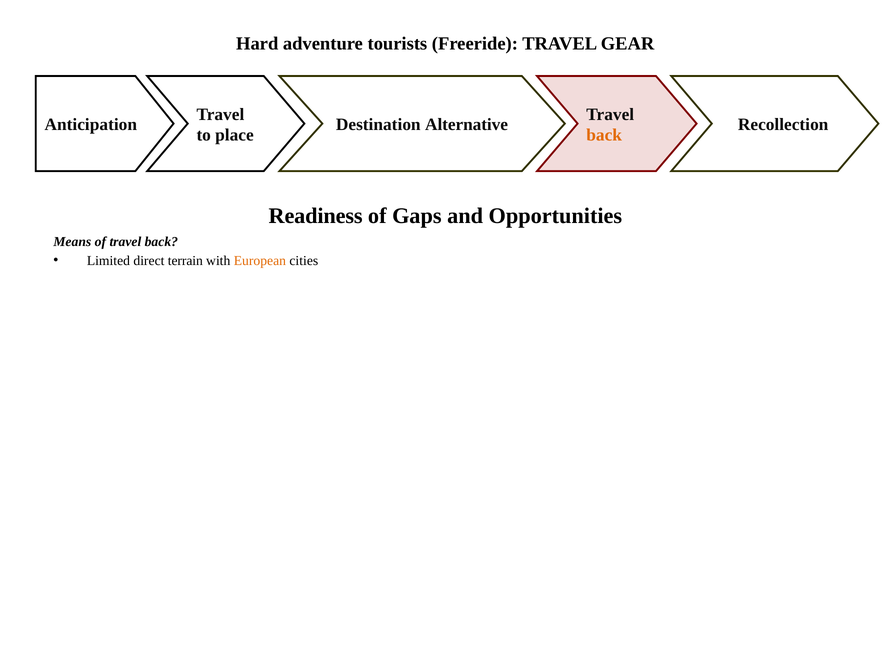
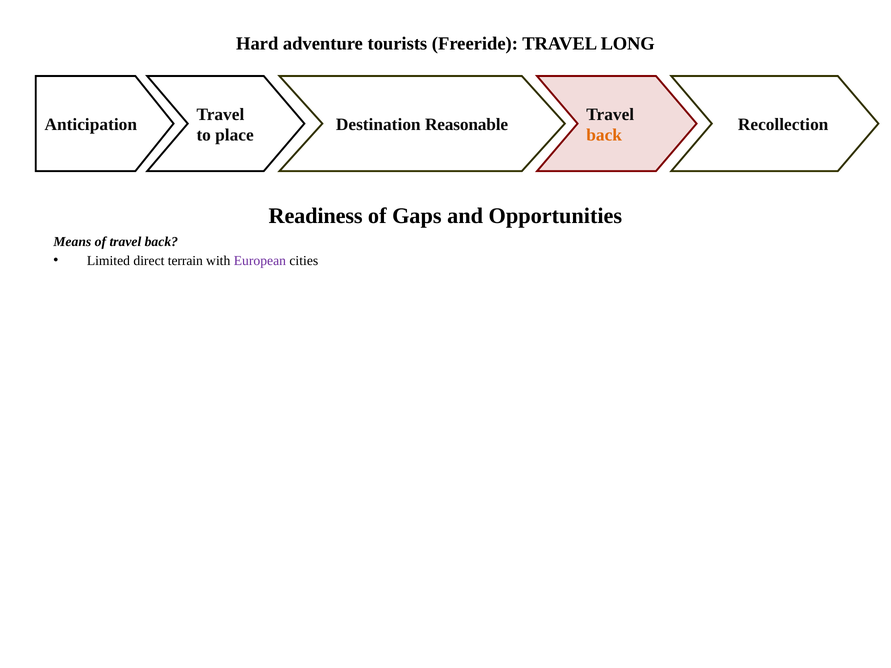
GEAR: GEAR -> LONG
Alternative: Alternative -> Reasonable
European colour: orange -> purple
